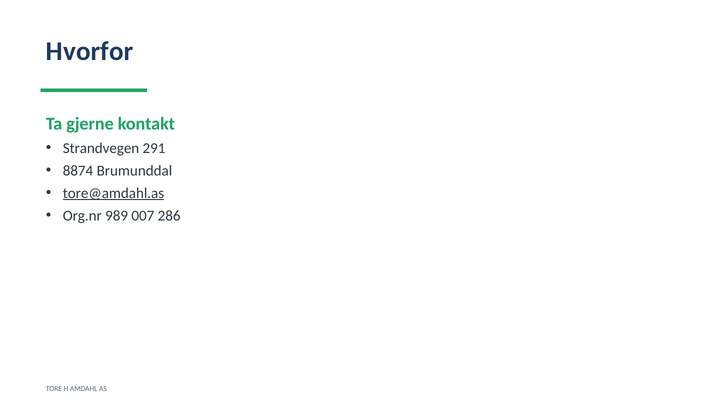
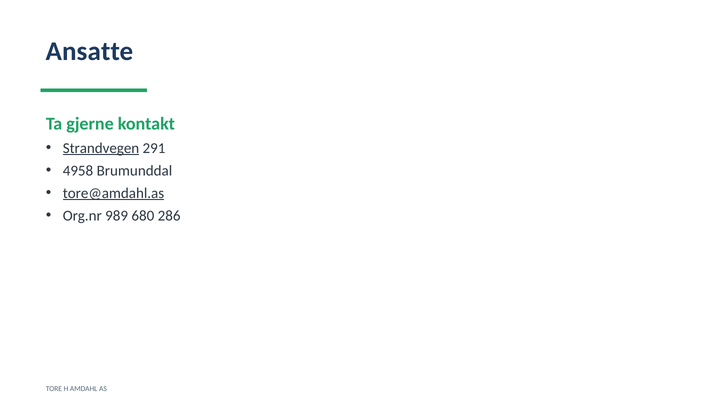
Hvorfor: Hvorfor -> Ansatte
Strandvegen underline: none -> present
8874: 8874 -> 4958
007: 007 -> 680
